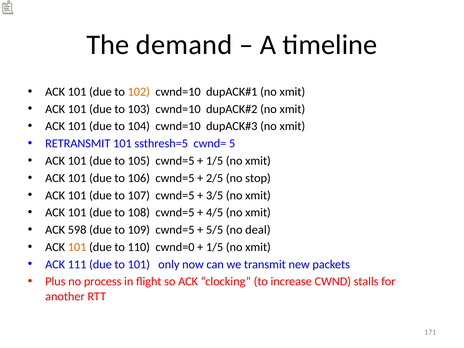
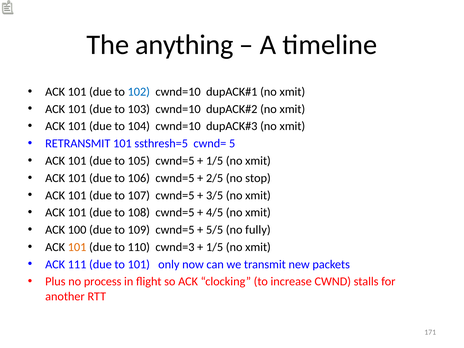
demand: demand -> anything
102 colour: orange -> blue
598: 598 -> 100
deal: deal -> fully
cwnd=0: cwnd=0 -> cwnd=3
